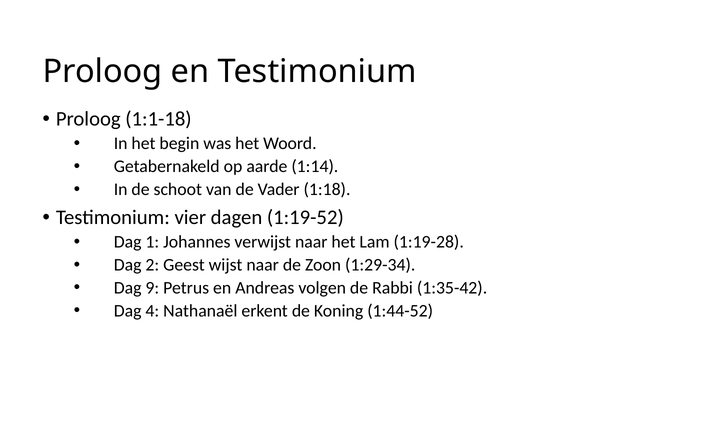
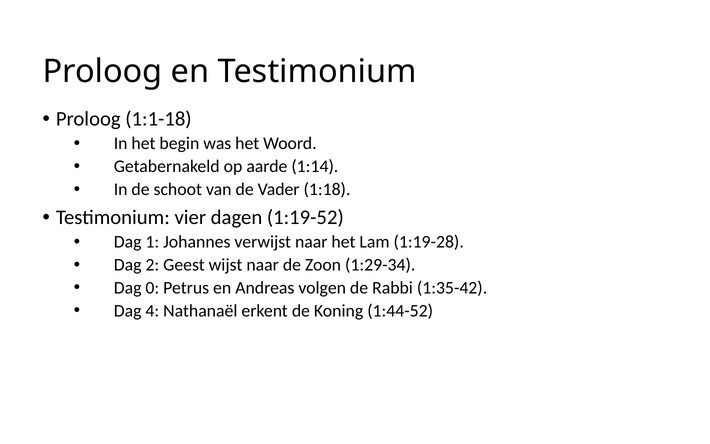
9: 9 -> 0
